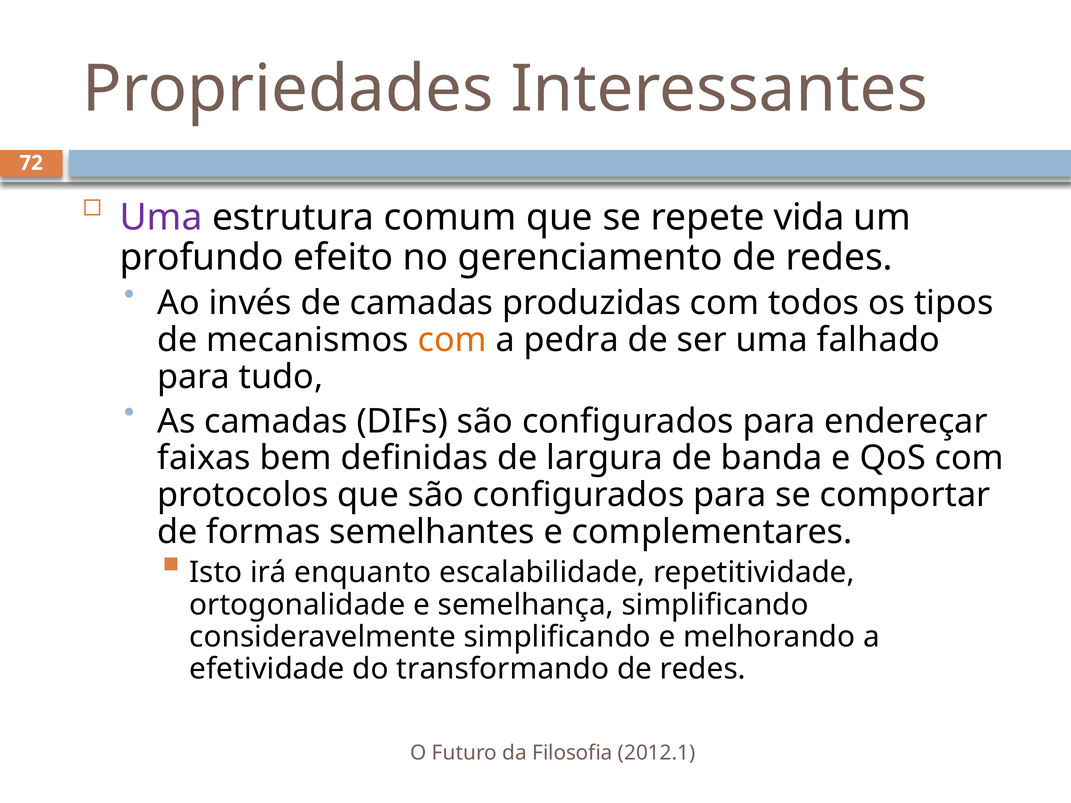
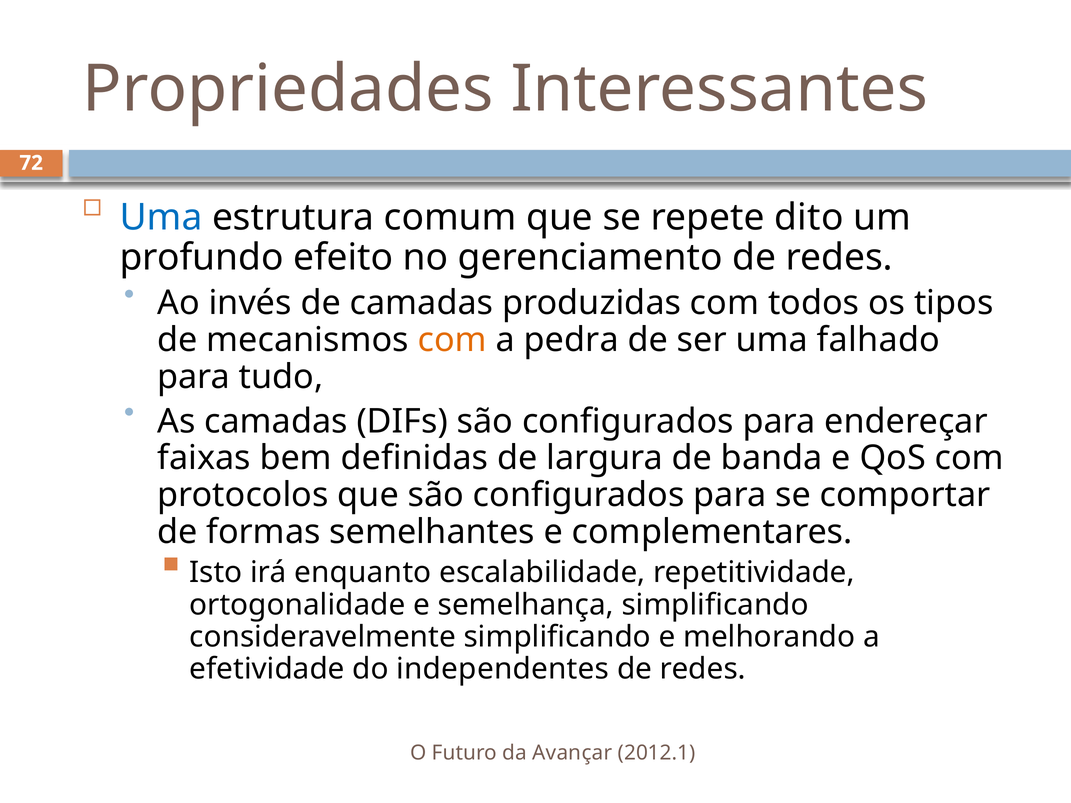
Uma at (161, 218) colour: purple -> blue
vida: vida -> dito
transformando: transformando -> independentes
Filosofia: Filosofia -> Avançar
